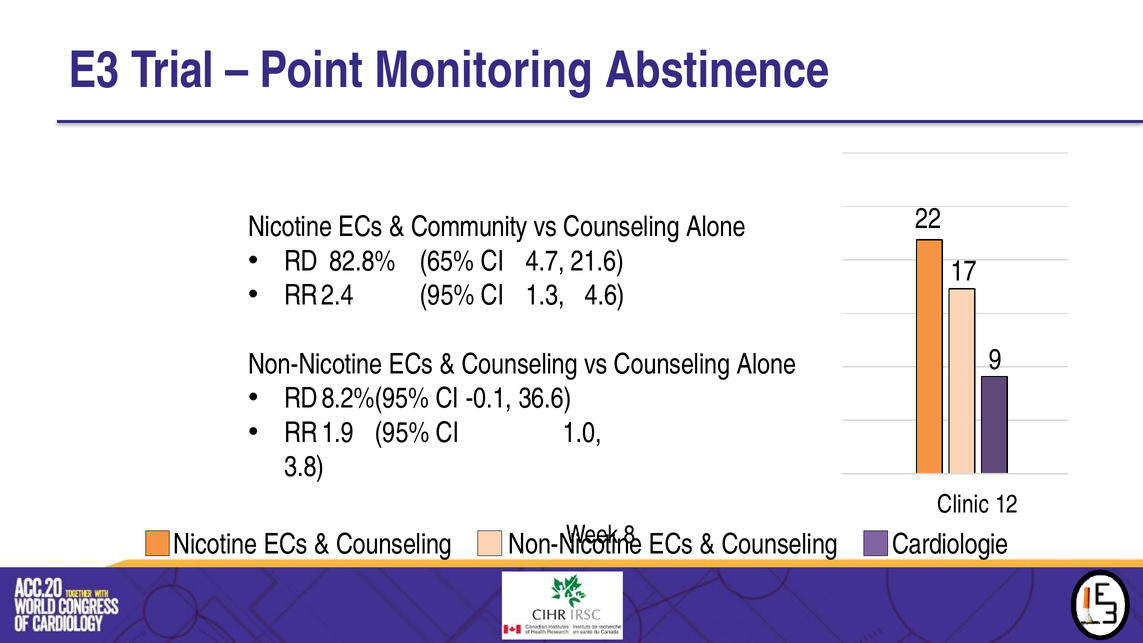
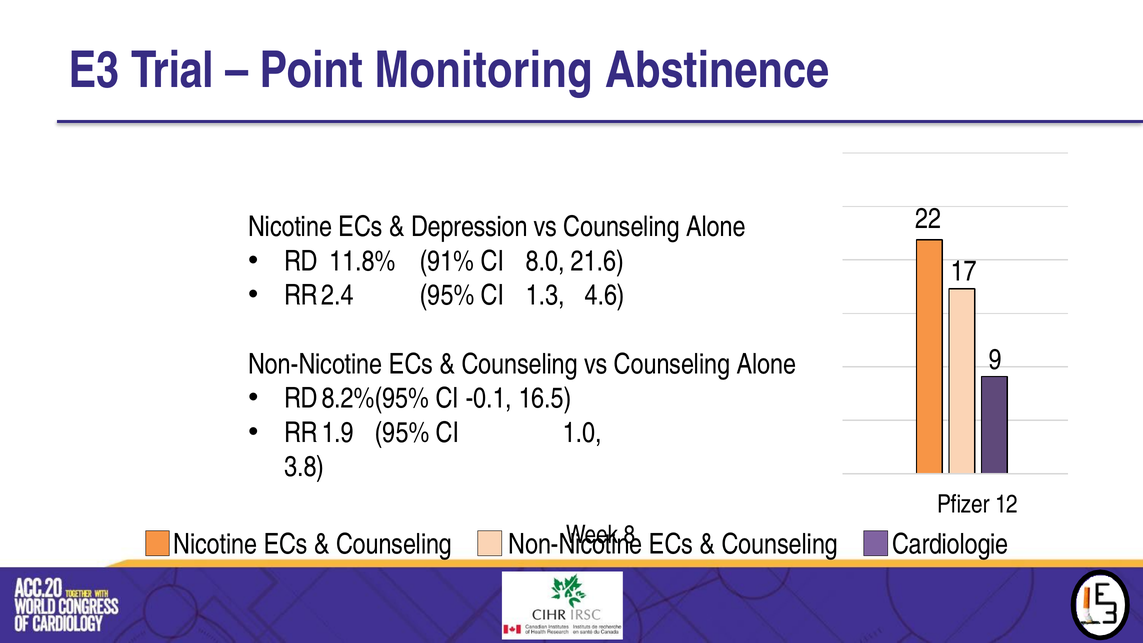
Community: Community -> Depression
82.8%: 82.8% -> 11.8%
65%: 65% -> 91%
4.7: 4.7 -> 8.0
36.6: 36.6 -> 16.5
Clinic: Clinic -> Pfizer
